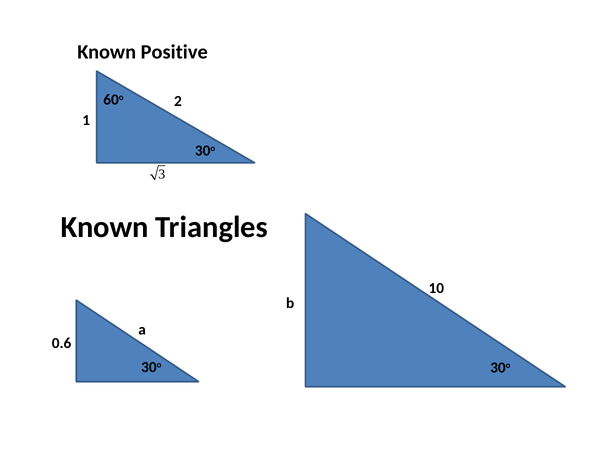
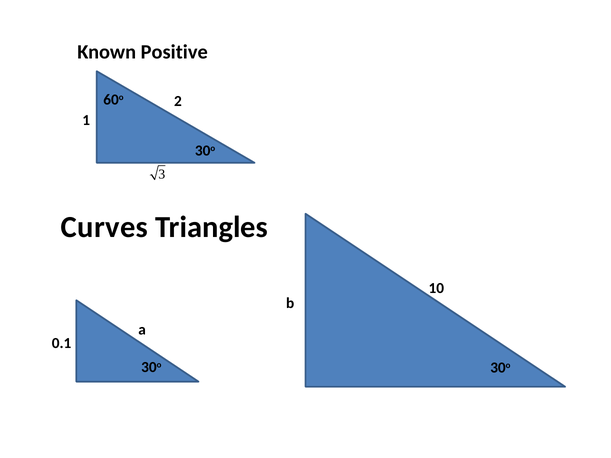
Known at (105, 227): Known -> Curves
0.6: 0.6 -> 0.1
